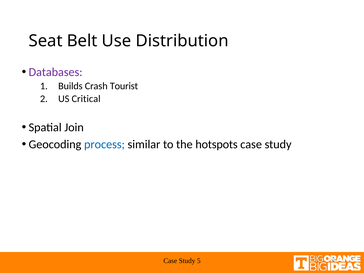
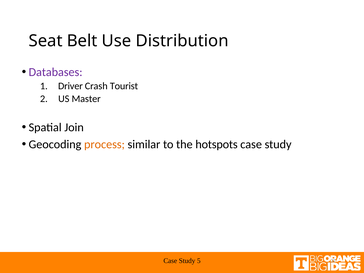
Builds: Builds -> Driver
Critical: Critical -> Master
process colour: blue -> orange
